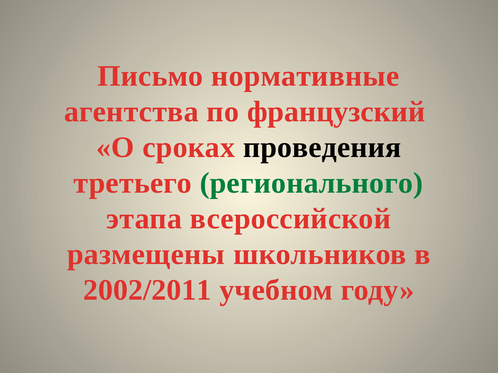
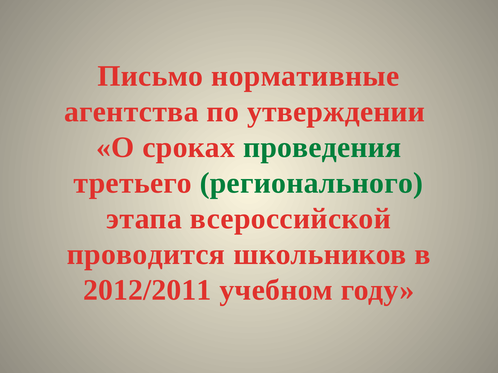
французский: французский -> утверждении
проведения colour: black -> green
размещены: размещены -> проводится
2002/2011: 2002/2011 -> 2012/2011
